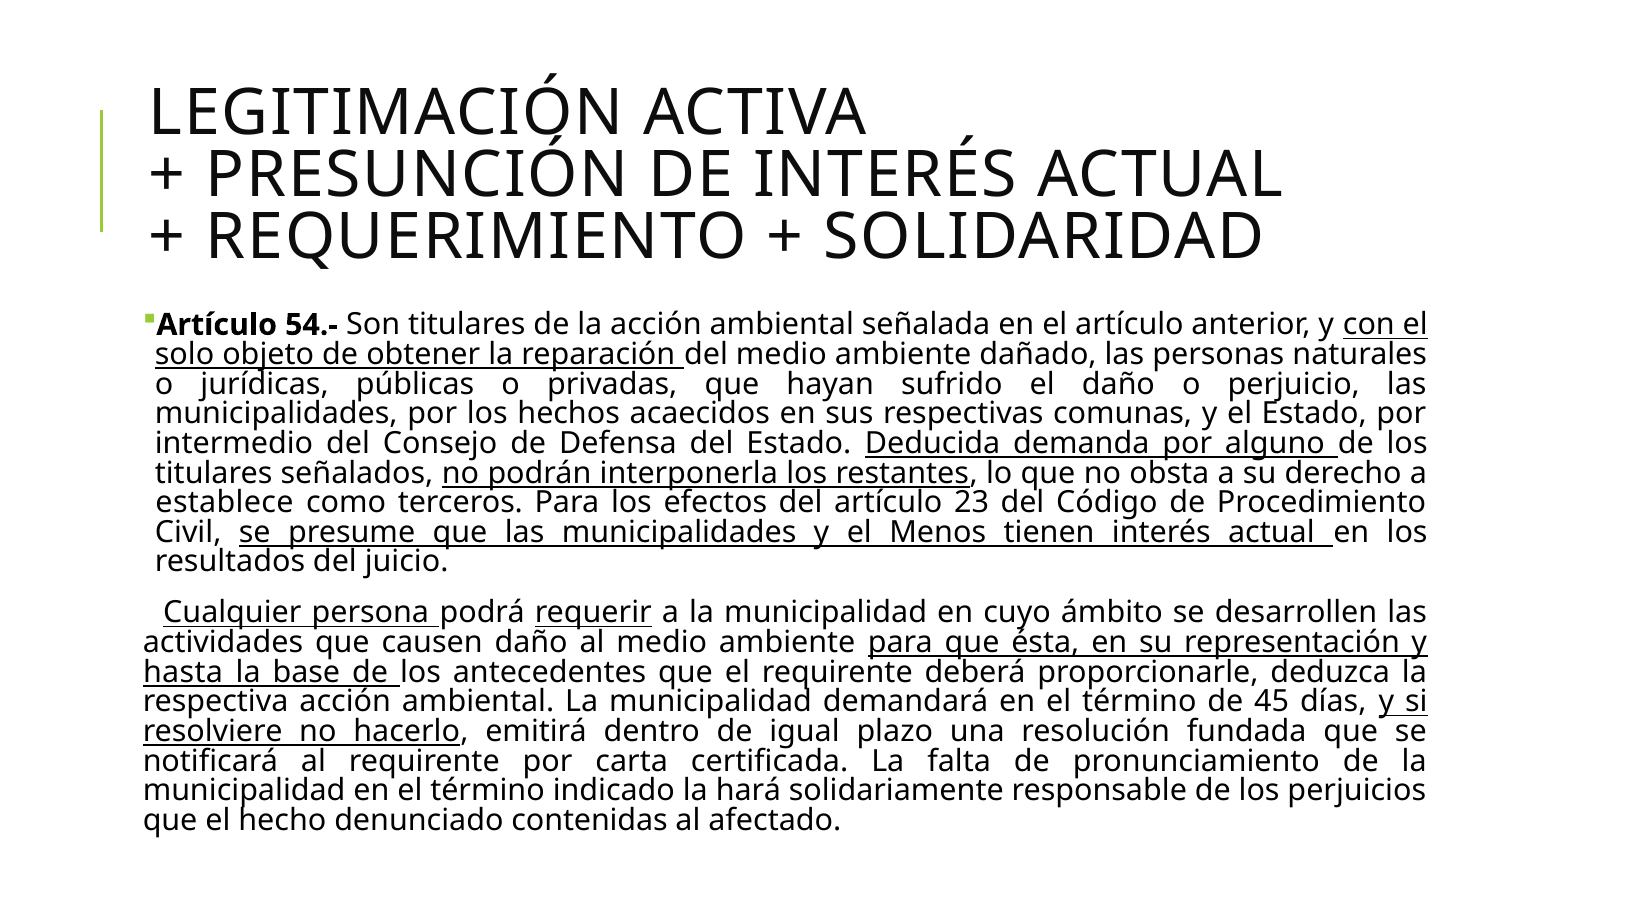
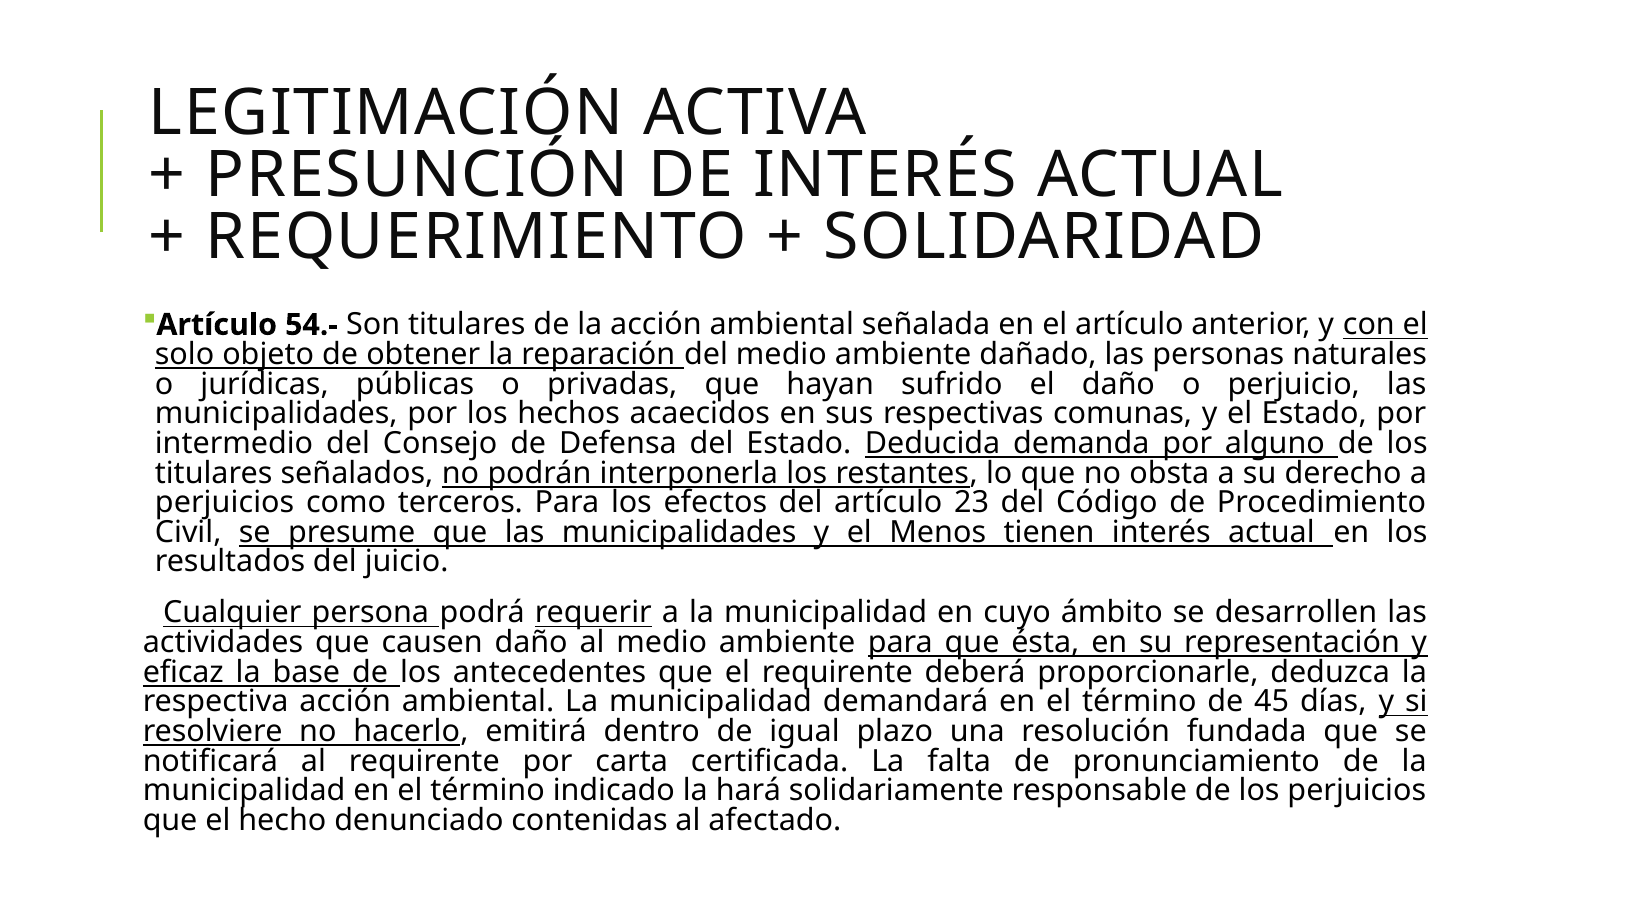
establece at (225, 503): establece -> perjuicios
hasta: hasta -> eficaz
